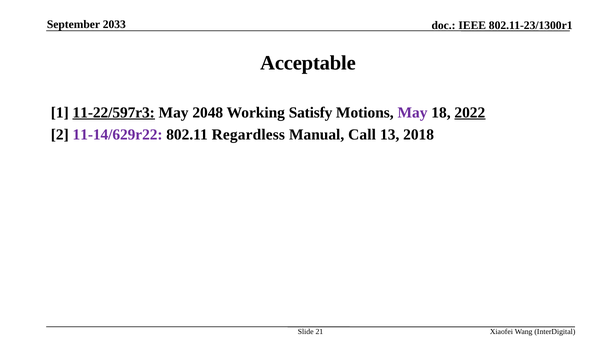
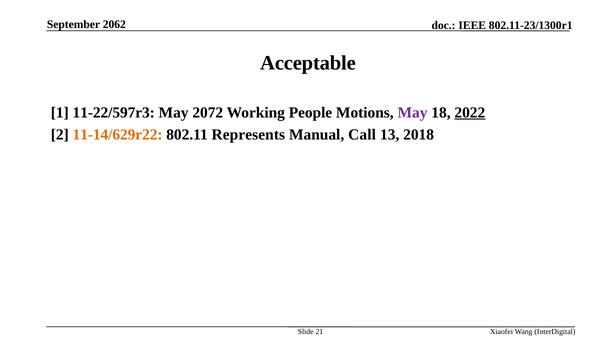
2033: 2033 -> 2062
11-22/597r3 underline: present -> none
2048: 2048 -> 2072
Satisfy: Satisfy -> People
11-14/629r22 colour: purple -> orange
Regardless: Regardless -> Represents
